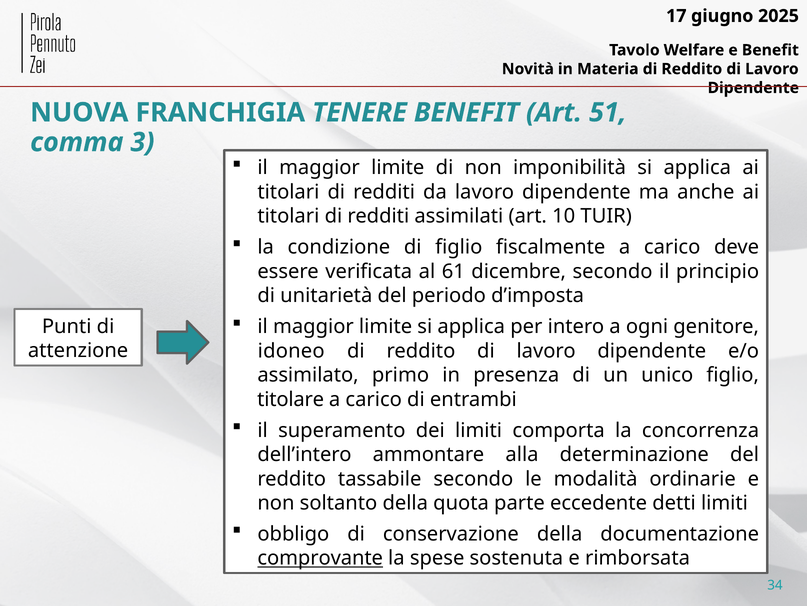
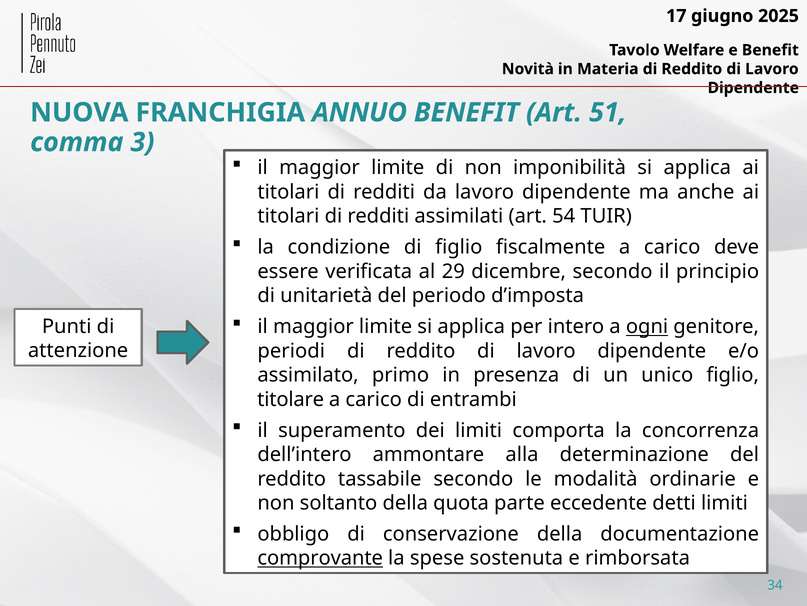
TENERE: TENERE -> ANNUO
10: 10 -> 54
61: 61 -> 29
ogni underline: none -> present
idoneo: idoneo -> periodi
